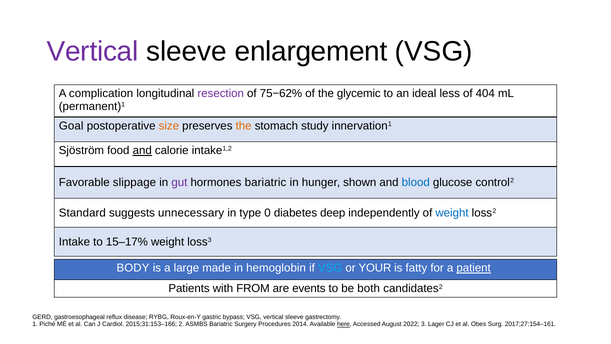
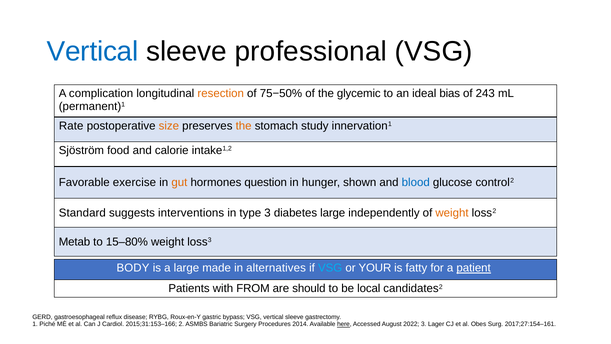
Vertical at (93, 51) colour: purple -> blue
enlargement: enlargement -> professional
resection colour: purple -> orange
75−62%: 75−62% -> 75−50%
less: less -> bias
404: 404 -> 243
Goal: Goal -> Rate
and at (142, 150) underline: present -> none
slippage: slippage -> exercise
gut colour: purple -> orange
hormones bariatric: bariatric -> question
unnecessary: unnecessary -> interventions
type 0: 0 -> 3
diabetes deep: deep -> large
weight at (452, 213) colour: blue -> orange
Intake: Intake -> Metab
15–17%: 15–17% -> 15–80%
hemoglobin: hemoglobin -> alternatives
events: events -> should
both: both -> local
